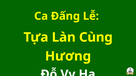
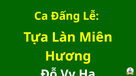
Cùng: Cùng -> Miên
